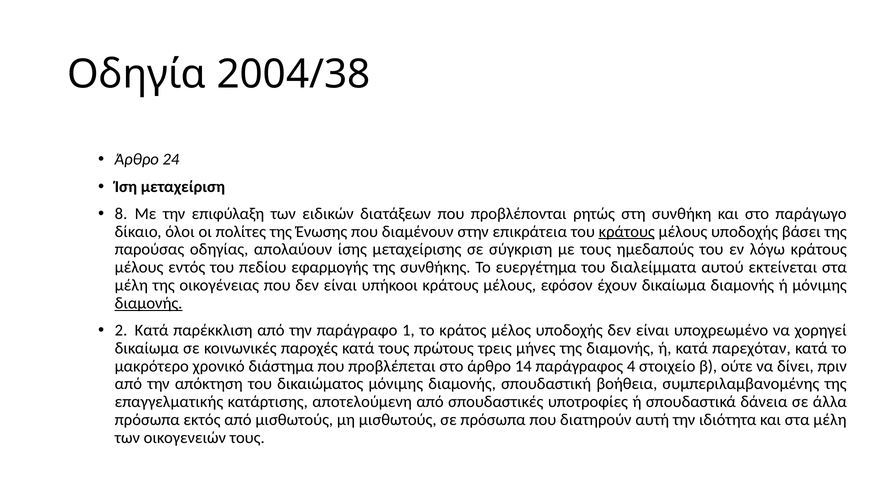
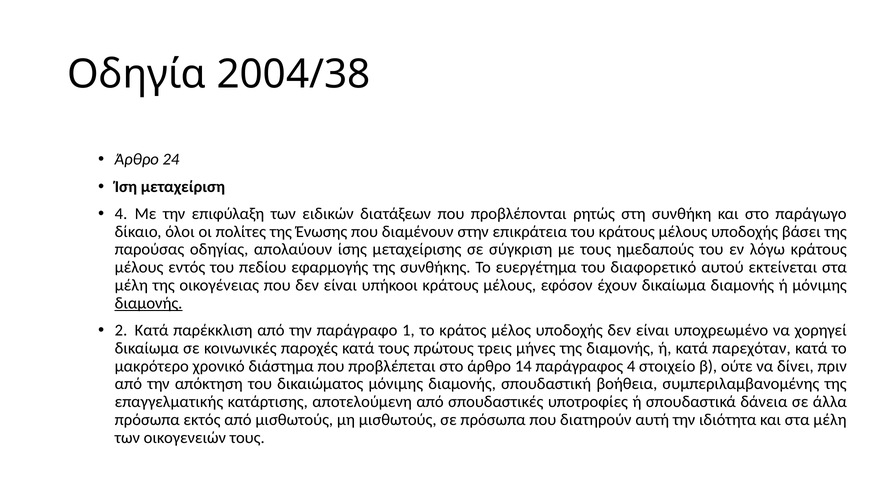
8 at (121, 214): 8 -> 4
κράτους at (627, 232) underline: present -> none
διαλείμματα: διαλείμματα -> διαφορετικό
